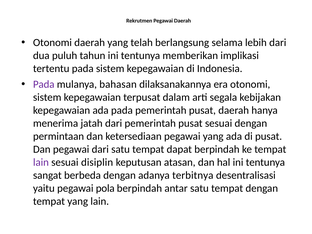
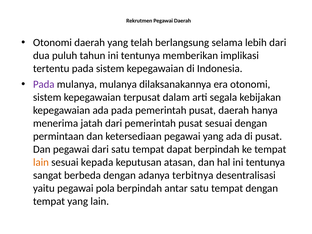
mulanya bahasan: bahasan -> mulanya
lain at (41, 162) colour: purple -> orange
disiplin: disiplin -> kepada
